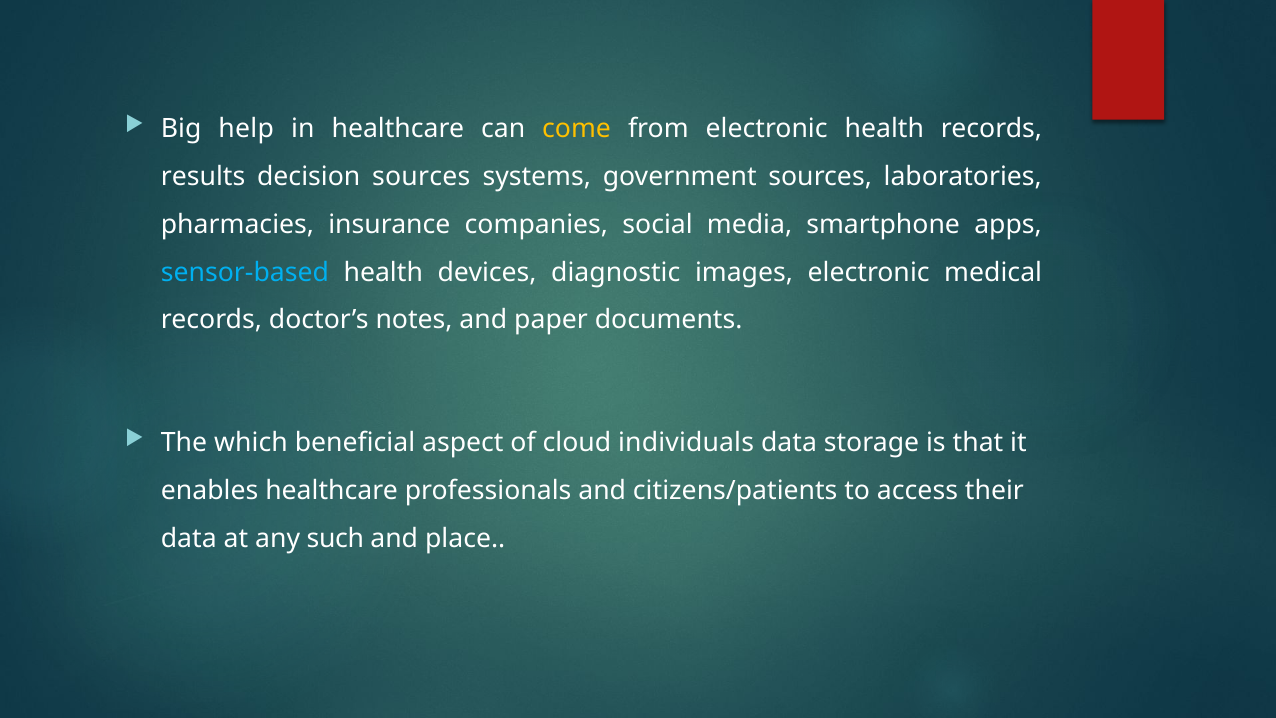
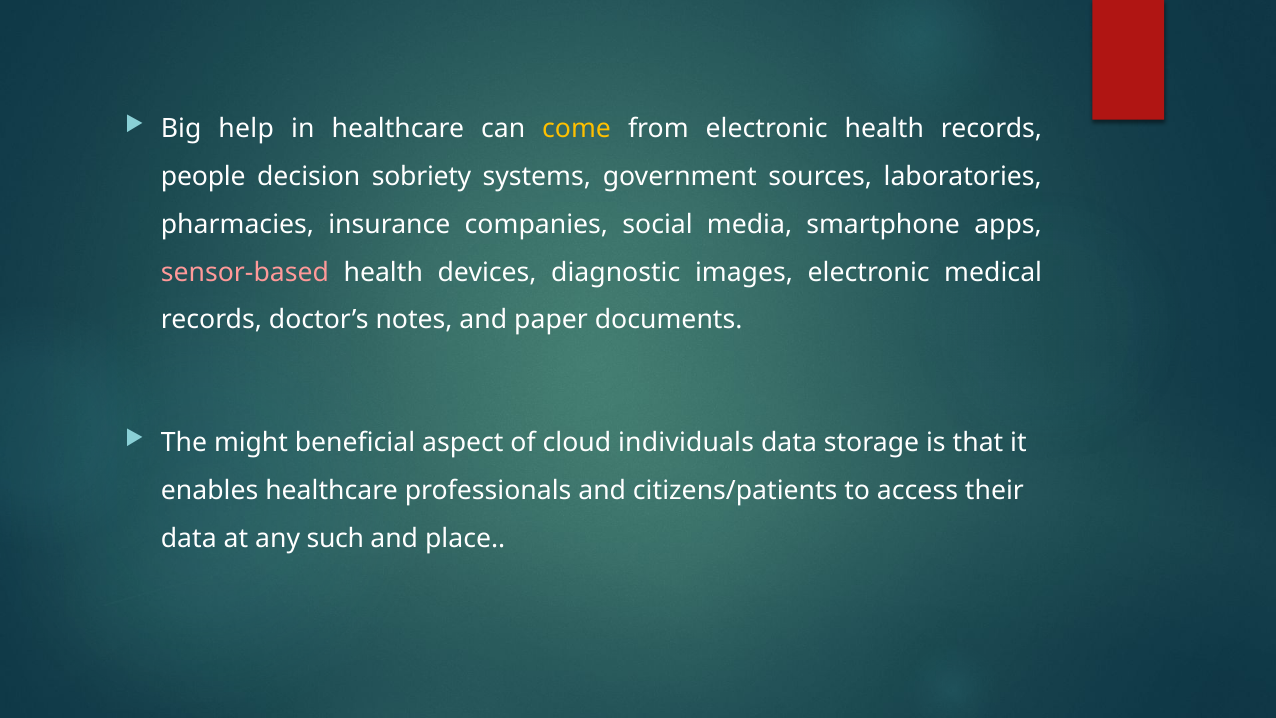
results: results -> people
decision sources: sources -> sobriety
sensor-based colour: light blue -> pink
which: which -> might
